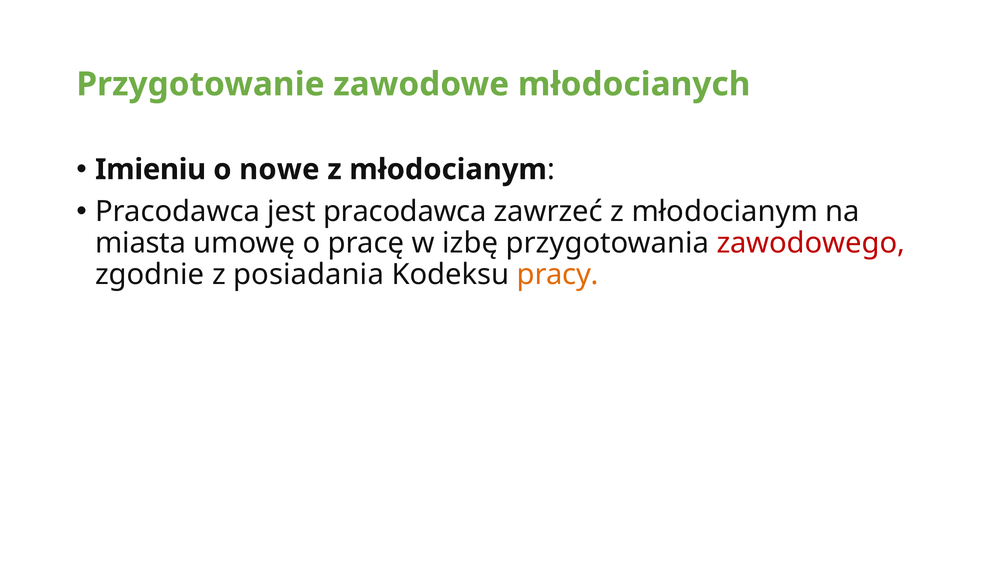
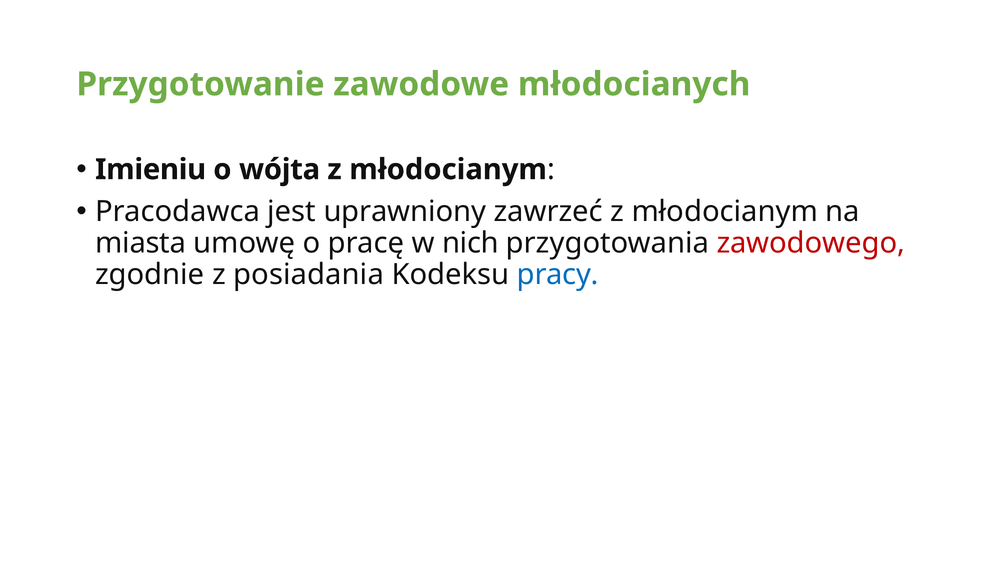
nowe: nowe -> wójta
jest pracodawca: pracodawca -> uprawniony
izbę: izbę -> nich
pracy colour: orange -> blue
